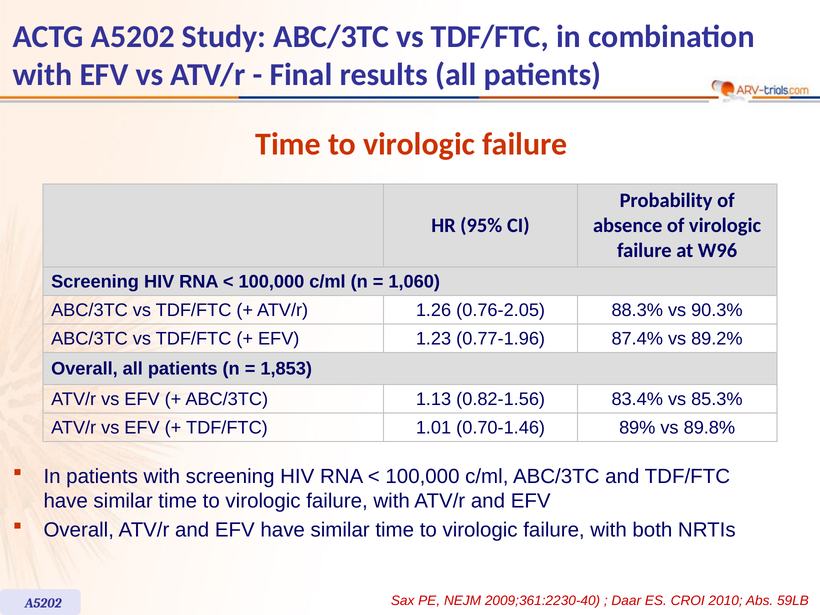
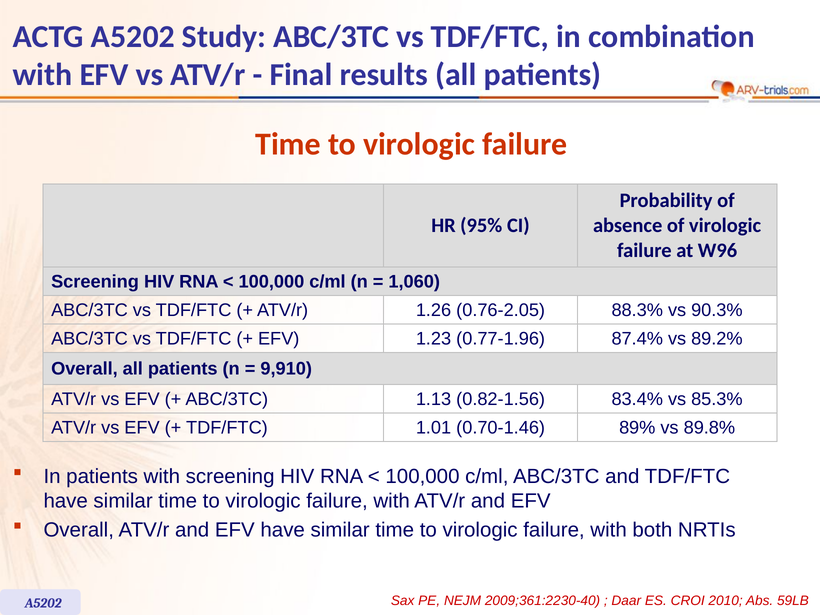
1,853: 1,853 -> 9,910
